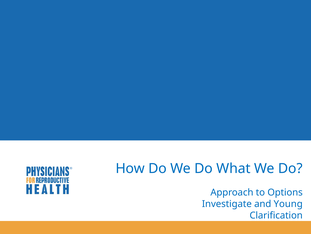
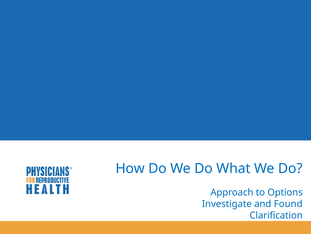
Young: Young -> Found
